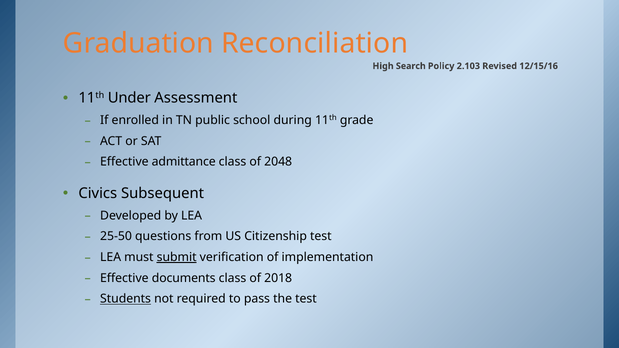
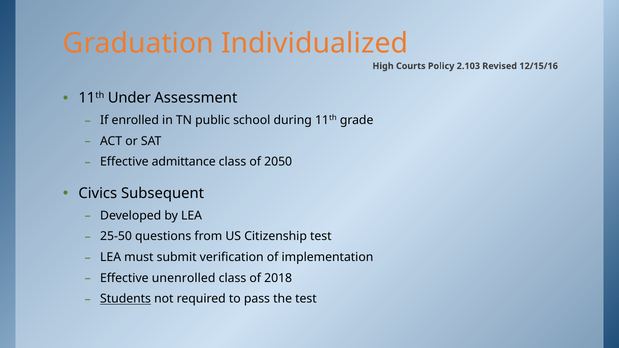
Reconciliation: Reconciliation -> Individualized
Search: Search -> Courts
2048: 2048 -> 2050
submit underline: present -> none
documents: documents -> unenrolled
